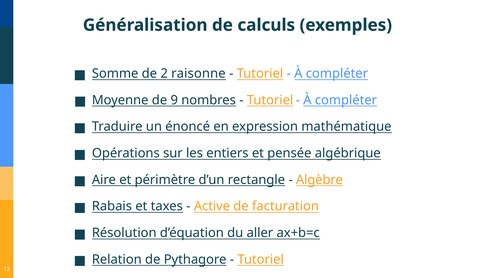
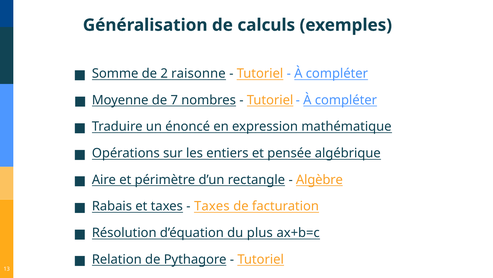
9: 9 -> 7
Active at (212, 206): Active -> Taxes
aller: aller -> plus
